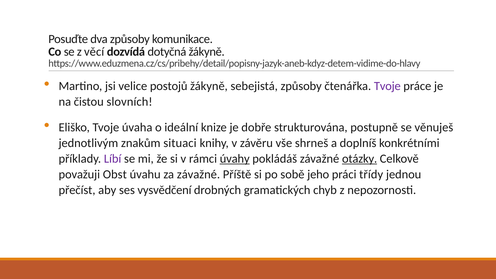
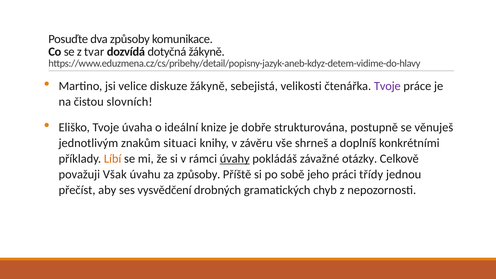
věcí: věcí -> tvar
postojů: postojů -> diskuze
sebejistá způsoby: způsoby -> velikosti
Líbí colour: purple -> orange
otázky underline: present -> none
Obst: Obst -> Však
za závažné: závažné -> způsoby
